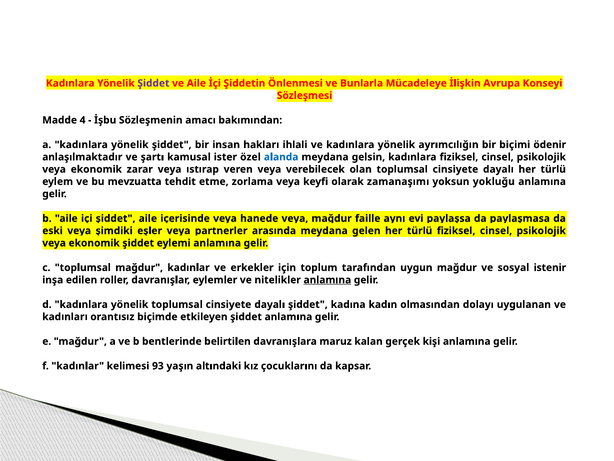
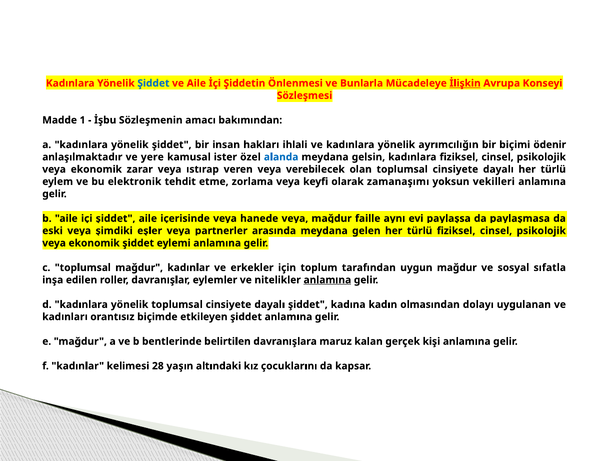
Şiddet at (153, 83) colour: purple -> blue
İlişkin underline: none -> present
4: 4 -> 1
şartı: şartı -> yere
mevzuatta: mevzuatta -> elektronik
yokluğu: yokluğu -> vekilleri
istenir: istenir -> sıfatla
93: 93 -> 28
